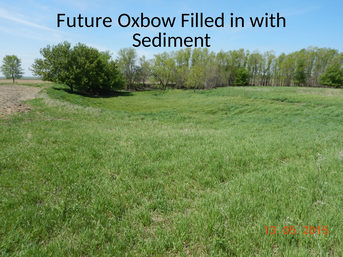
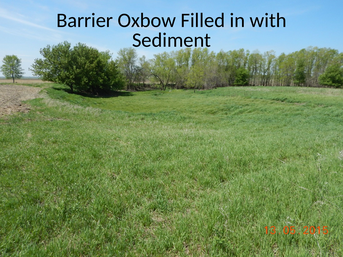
Future: Future -> Barrier
